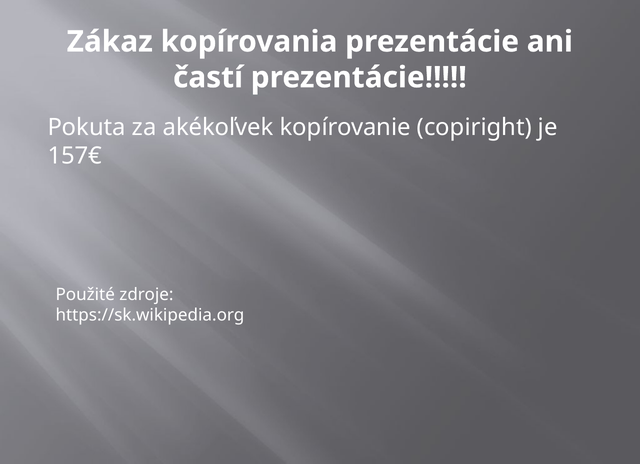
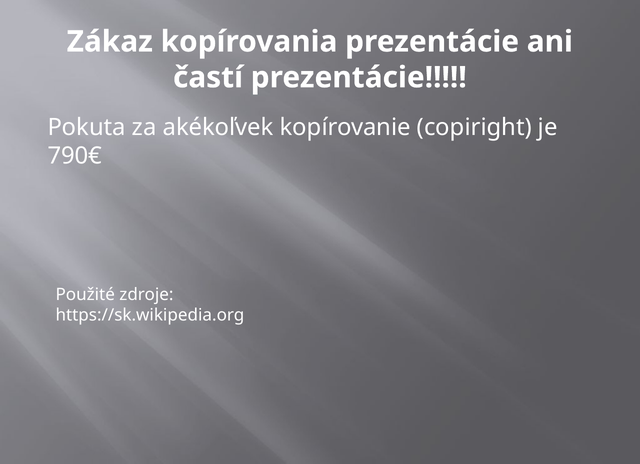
157€: 157€ -> 790€
